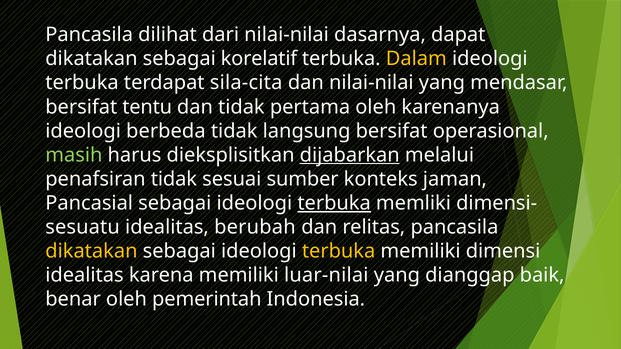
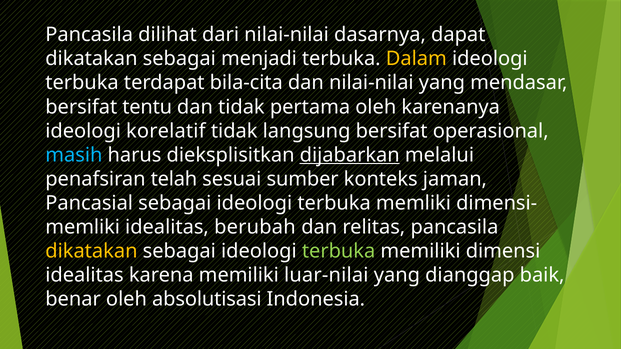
korelatif: korelatif -> menjadi
sila-cita: sila-cita -> bila-cita
berbeda: berbeda -> korelatif
masih colour: light green -> light blue
penafsiran tidak: tidak -> telah
terbuka at (334, 203) underline: present -> none
sesuatu at (83, 227): sesuatu -> memliki
terbuka at (339, 251) colour: yellow -> light green
pemerintah: pemerintah -> absolutisasi
